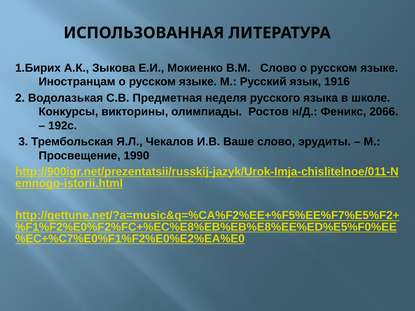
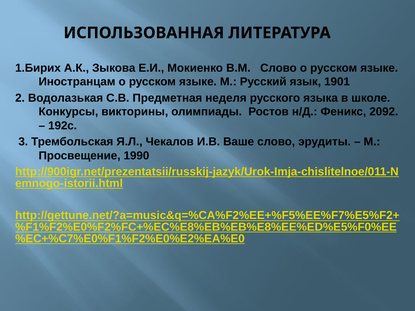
1916: 1916 -> 1901
2066: 2066 -> 2092
